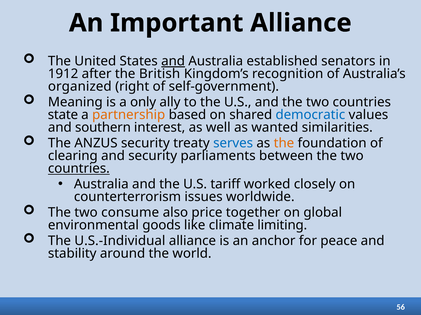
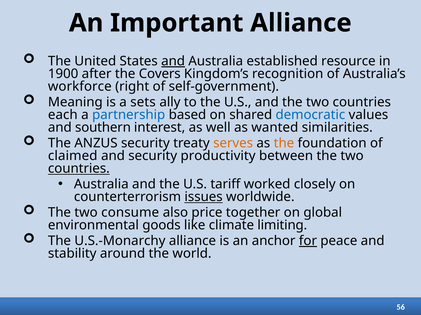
senators: senators -> resource
1912: 1912 -> 1900
British: British -> Covers
organized: organized -> workforce
only: only -> sets
state: state -> each
partnership colour: orange -> blue
serves colour: blue -> orange
clearing: clearing -> claimed
parliaments: parliaments -> productivity
issues underline: none -> present
U.S.-Individual: U.S.-Individual -> U.S.-Monarchy
for underline: none -> present
